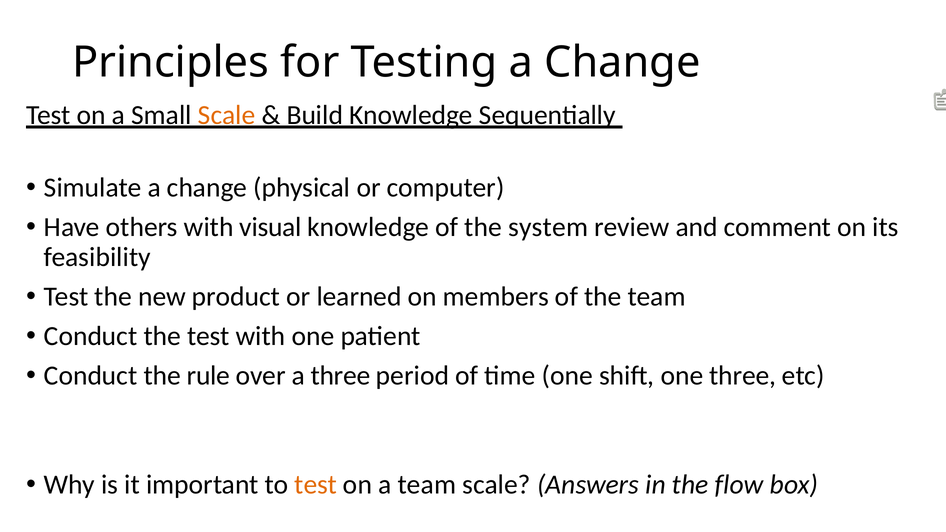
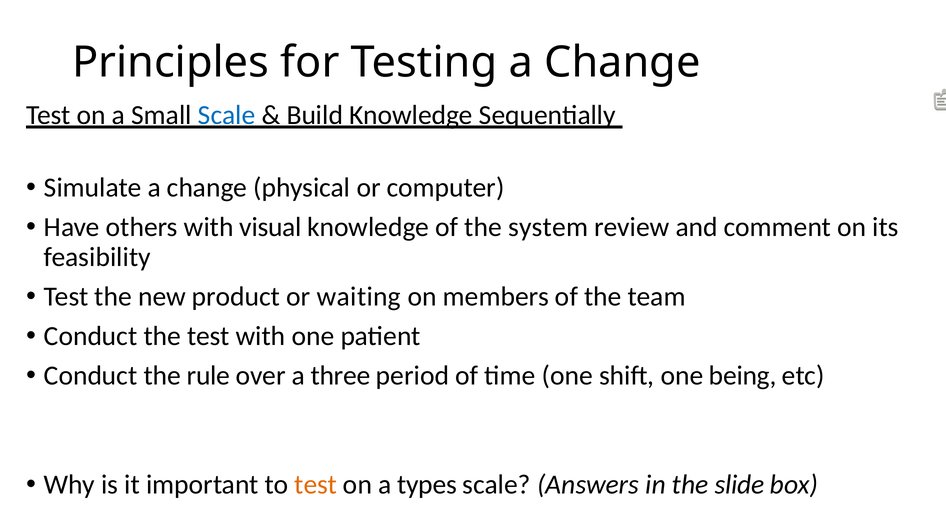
Scale at (227, 115) colour: orange -> blue
learned: learned -> waiting
one three: three -> being
a team: team -> types
flow: flow -> slide
